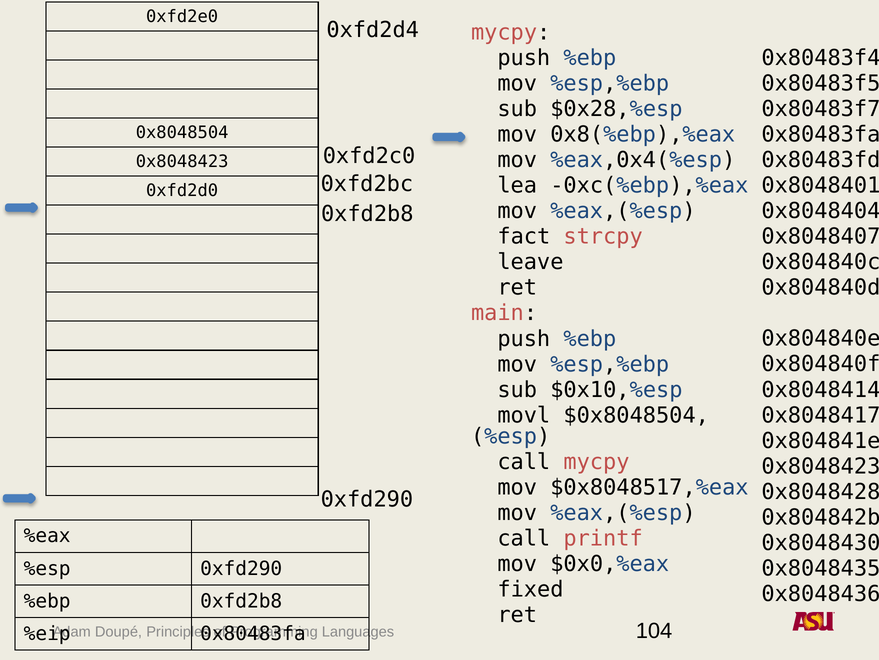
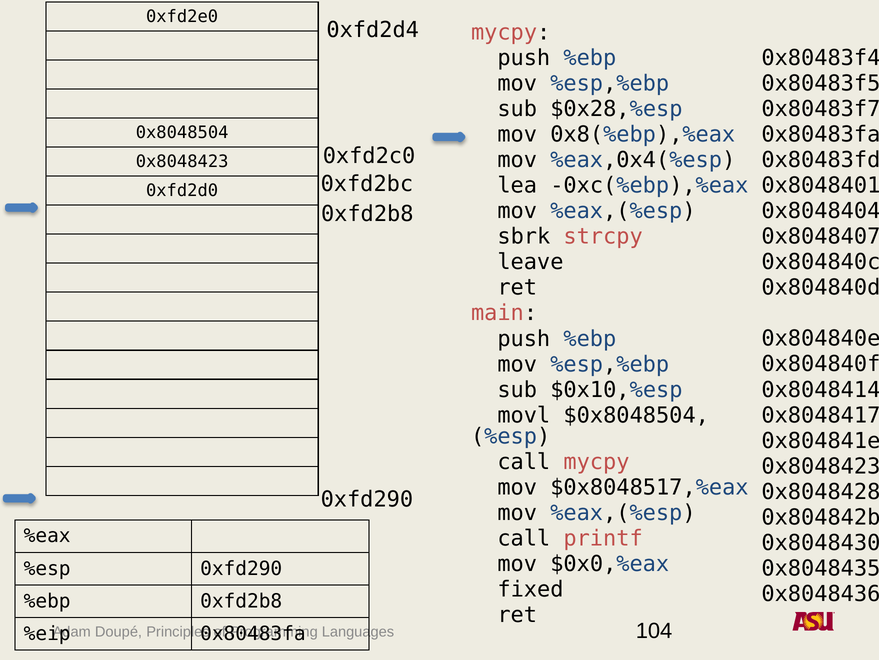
fact: fact -> sbrk
